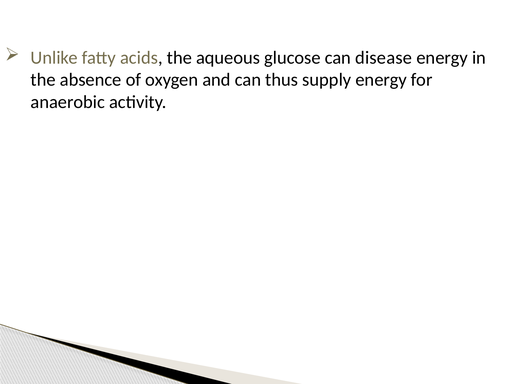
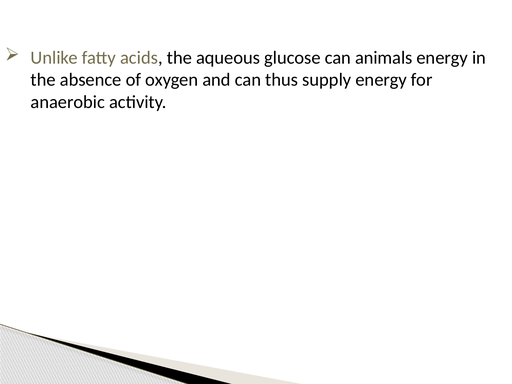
disease: disease -> animals
